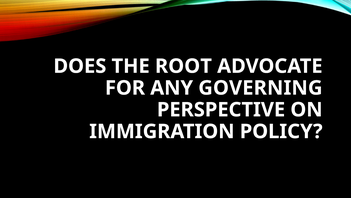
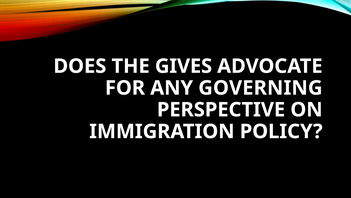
ROOT: ROOT -> GIVES
